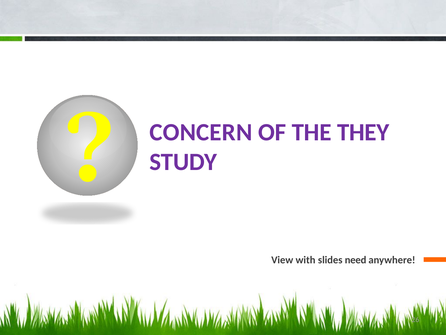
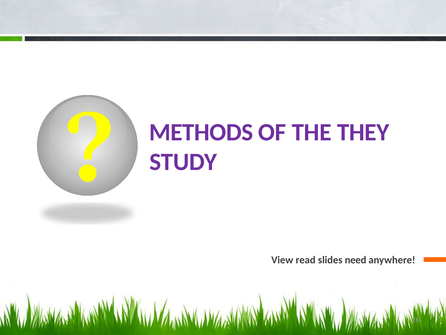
CONCERN: CONCERN -> METHODS
with: with -> read
